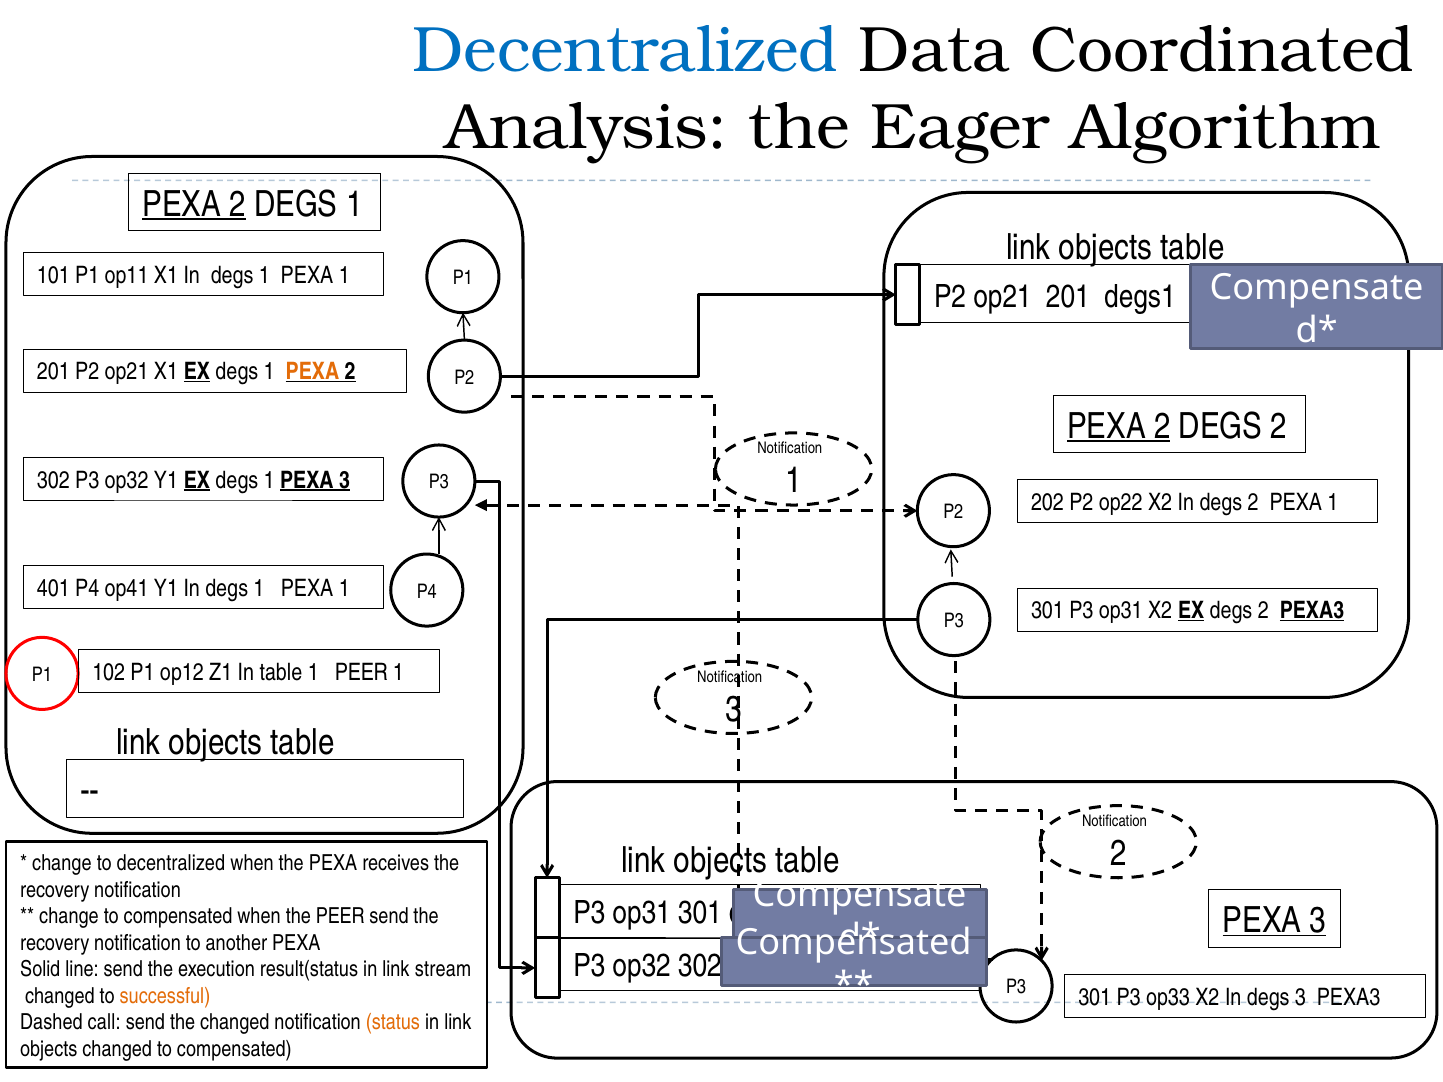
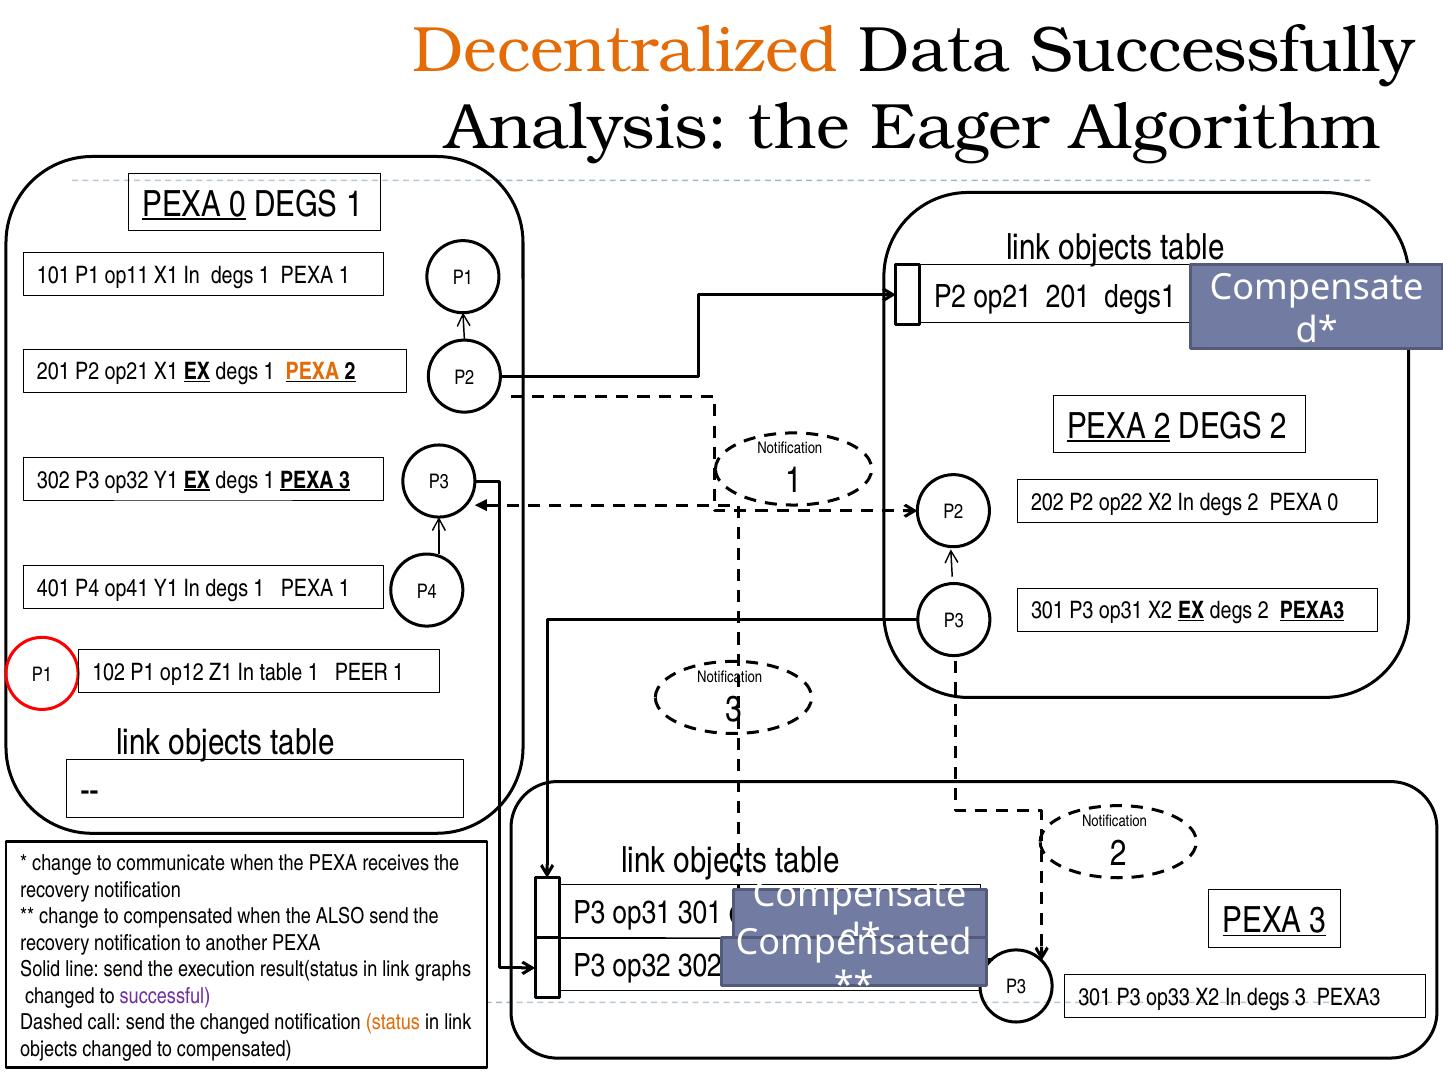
Decentralized at (626, 50) colour: blue -> orange
Coordinated: Coordinated -> Successfully
2 at (238, 204): 2 -> 0
2 PEXA 1: 1 -> 0
to decentralized: decentralized -> communicate
the PEER: PEER -> ALSO
stream: stream -> graphs
successful at (165, 996) colour: orange -> purple
